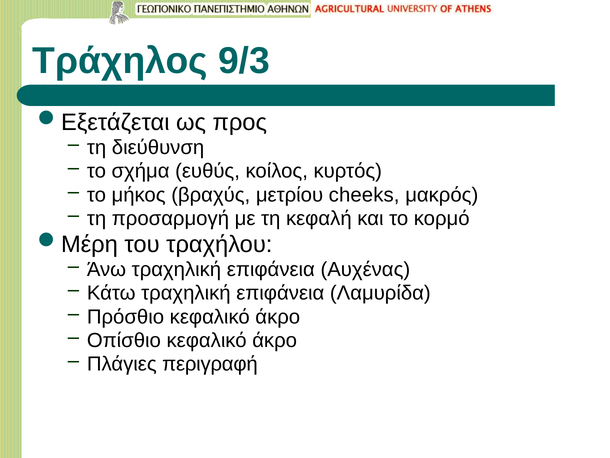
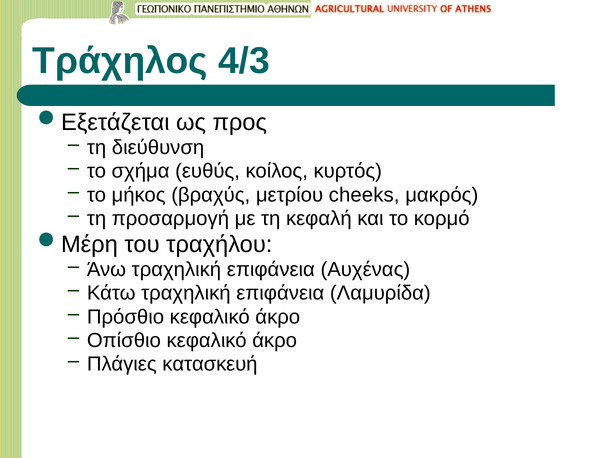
9/3: 9/3 -> 4/3
περιγραφή: περιγραφή -> κατασκευή
